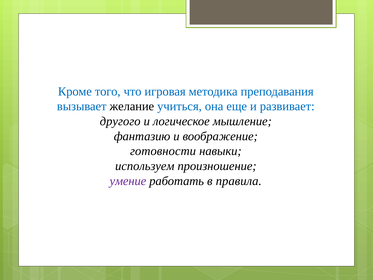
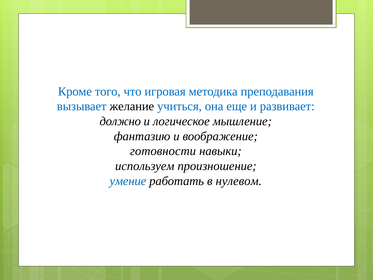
другого: другого -> должно
умение colour: purple -> blue
правила: правила -> нулевом
